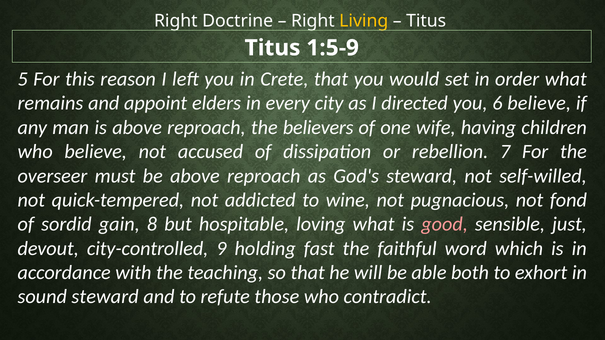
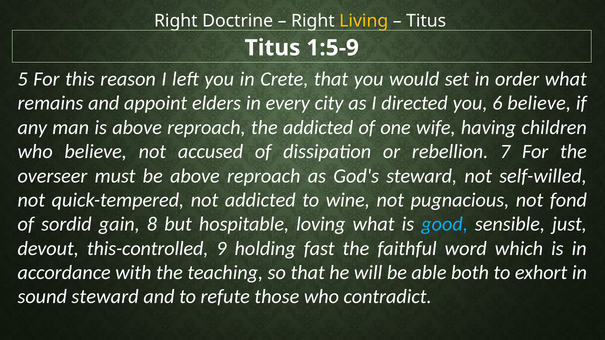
the believers: believers -> addicted
good colour: pink -> light blue
city-controlled: city-controlled -> this-controlled
